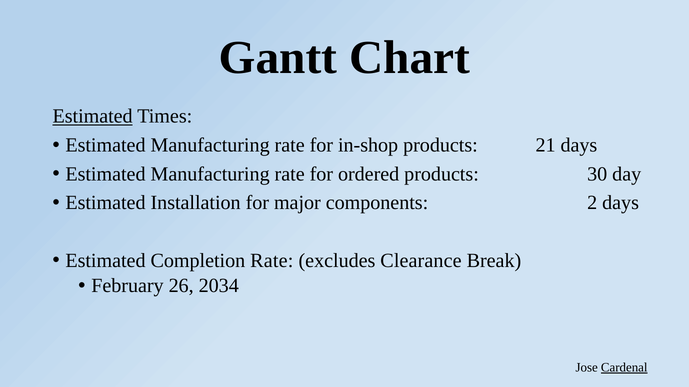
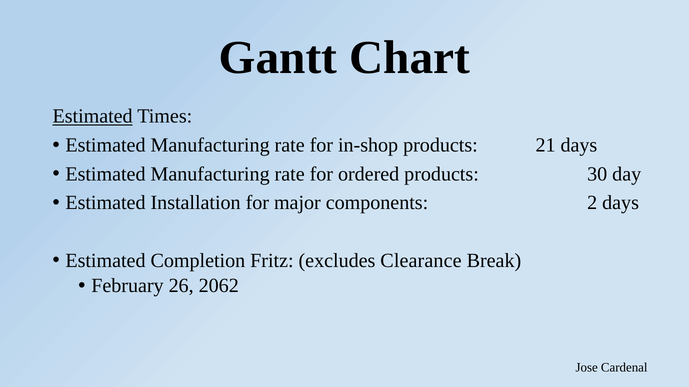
Completion Rate: Rate -> Fritz
2034: 2034 -> 2062
Cardenal underline: present -> none
